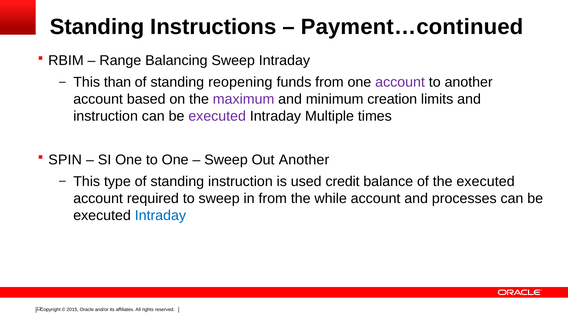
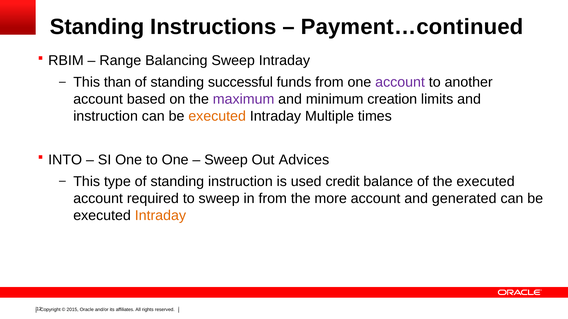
reopening: reopening -> successful
executed at (217, 116) colour: purple -> orange
SPIN: SPIN -> INTO
Out Another: Another -> Advices
while: while -> more
processes: processes -> generated
Intraday at (160, 216) colour: blue -> orange
